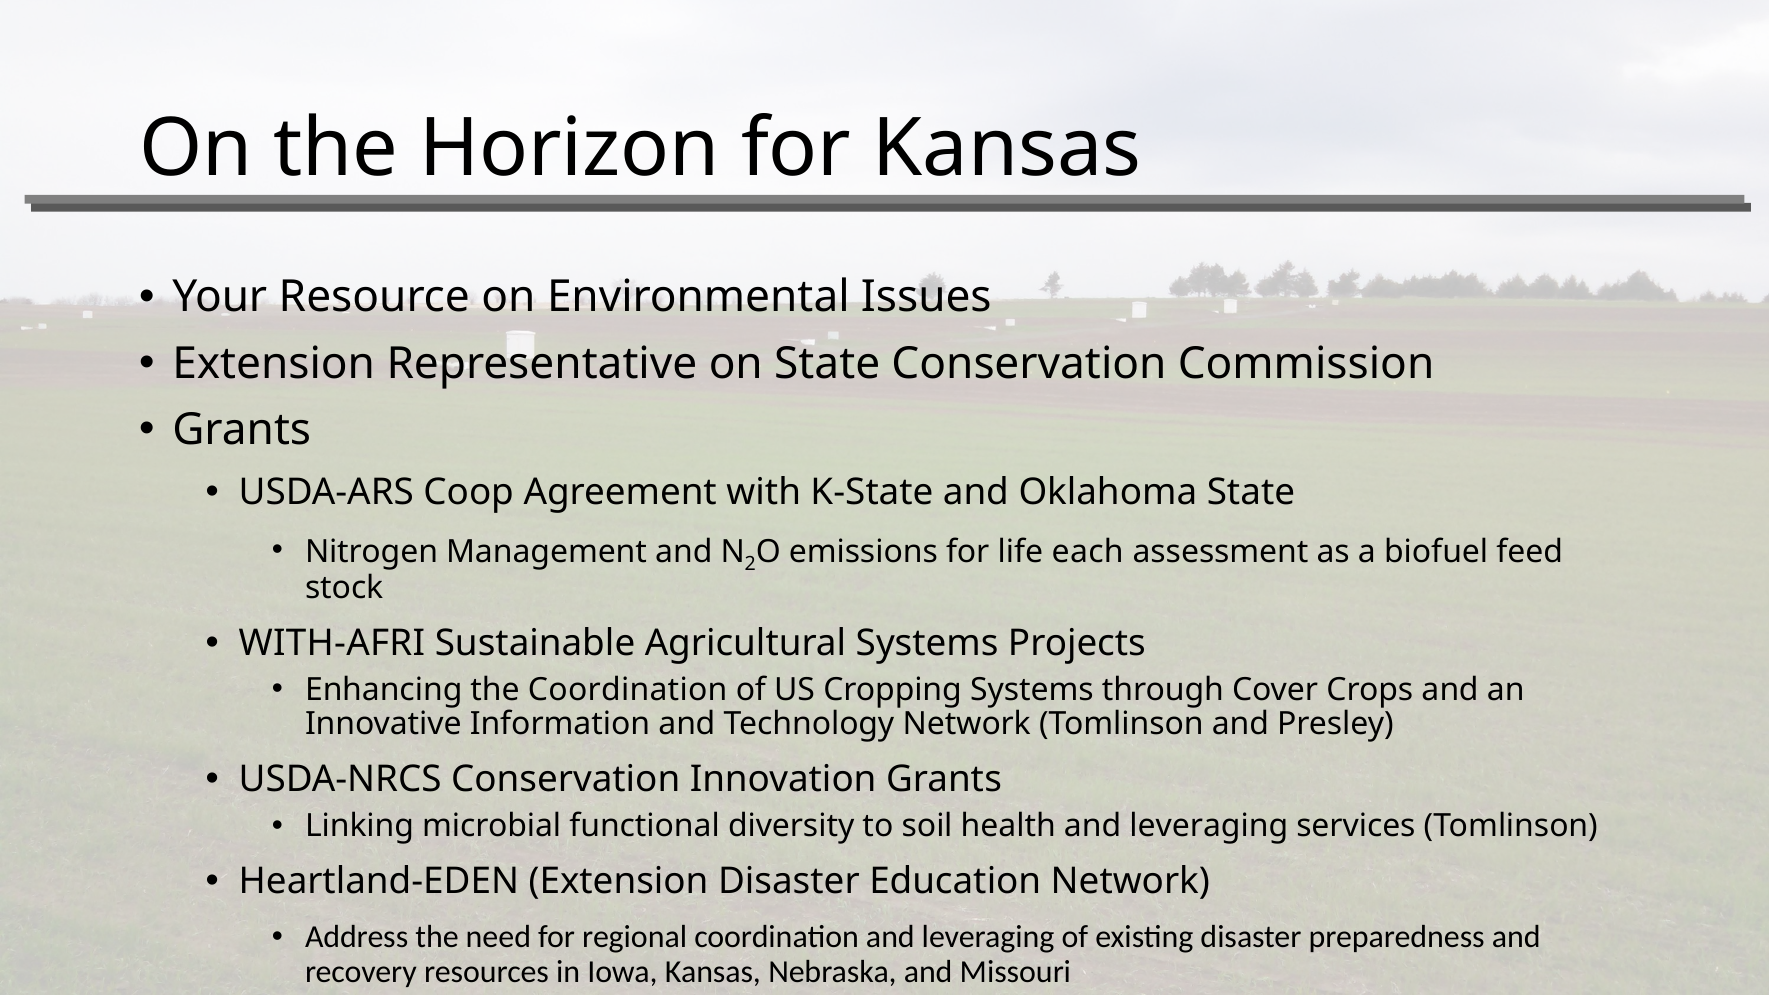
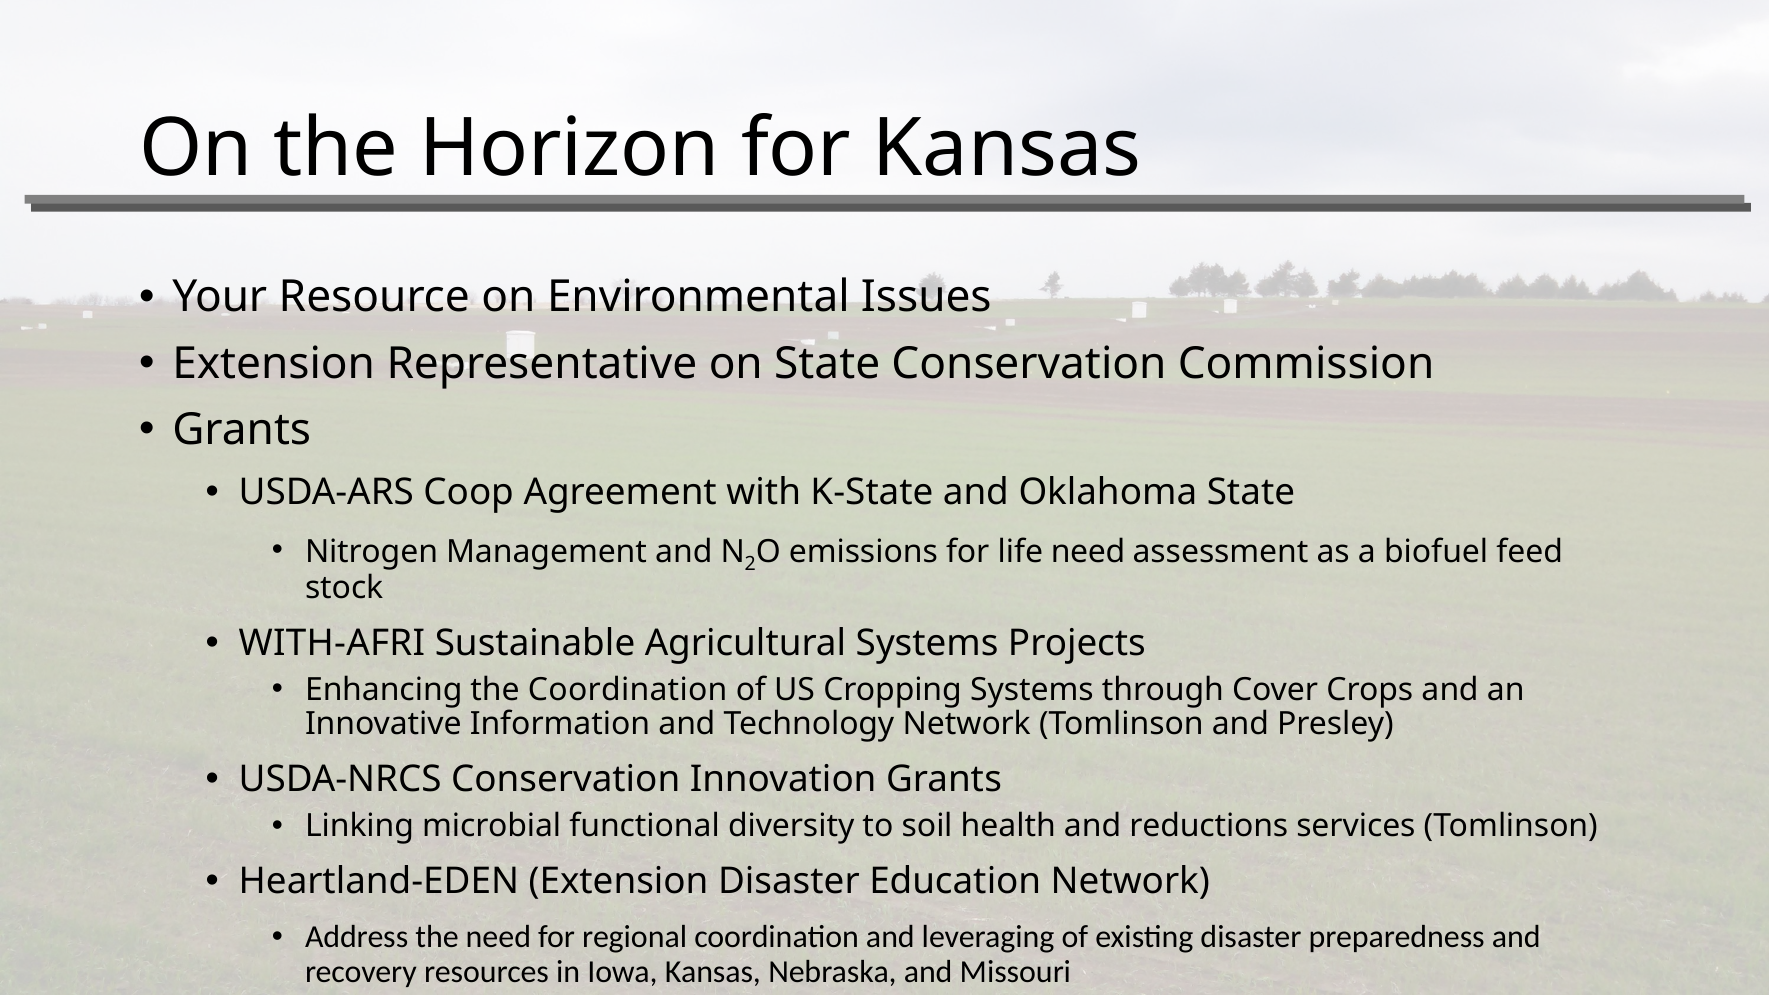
life each: each -> need
health and leveraging: leveraging -> reductions
